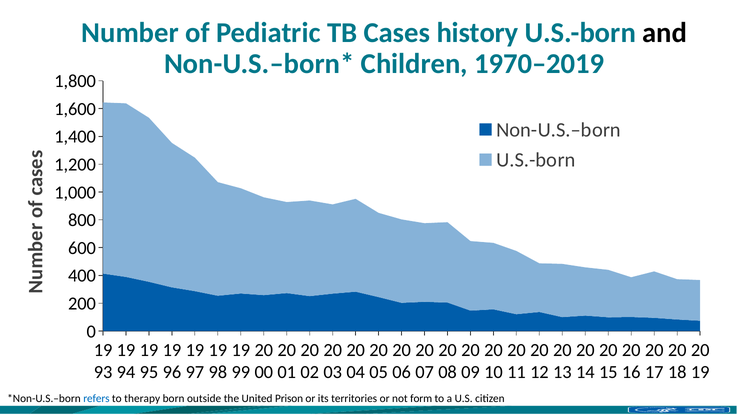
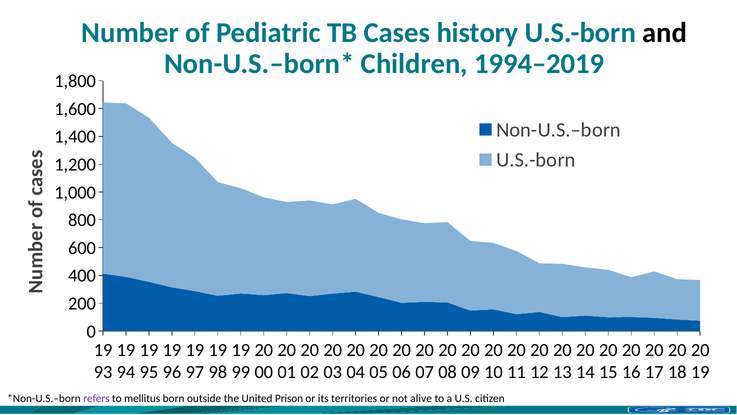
1970–2019: 1970–2019 -> 1994–2019
refers colour: blue -> purple
therapy: therapy -> mellitus
form: form -> alive
